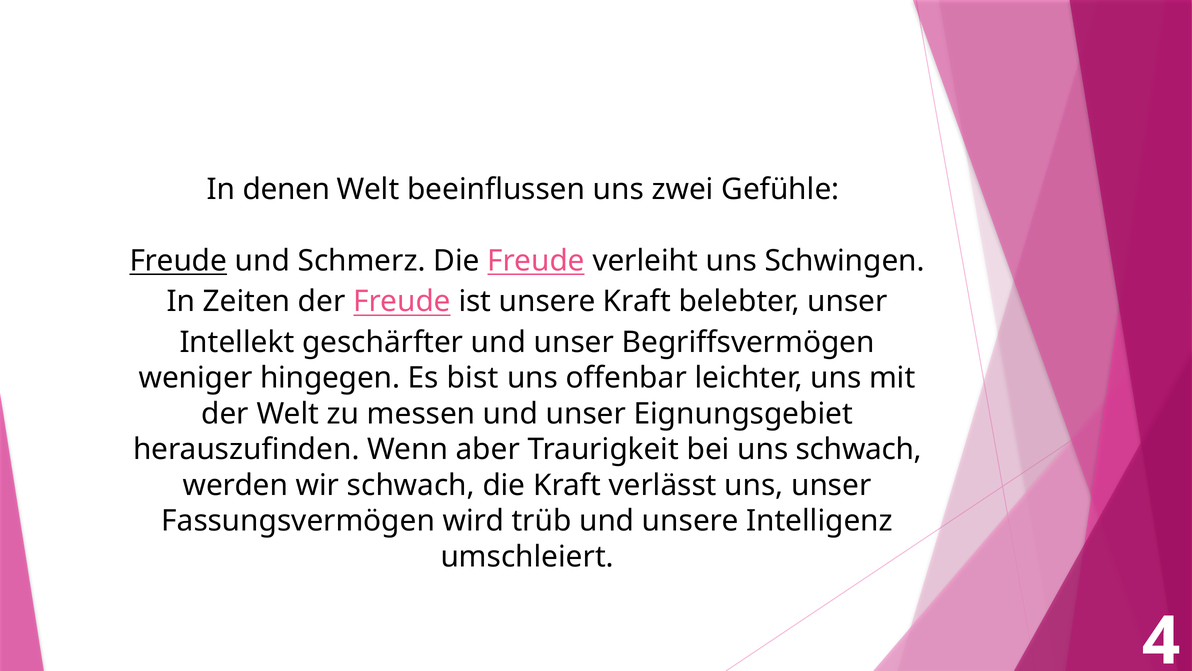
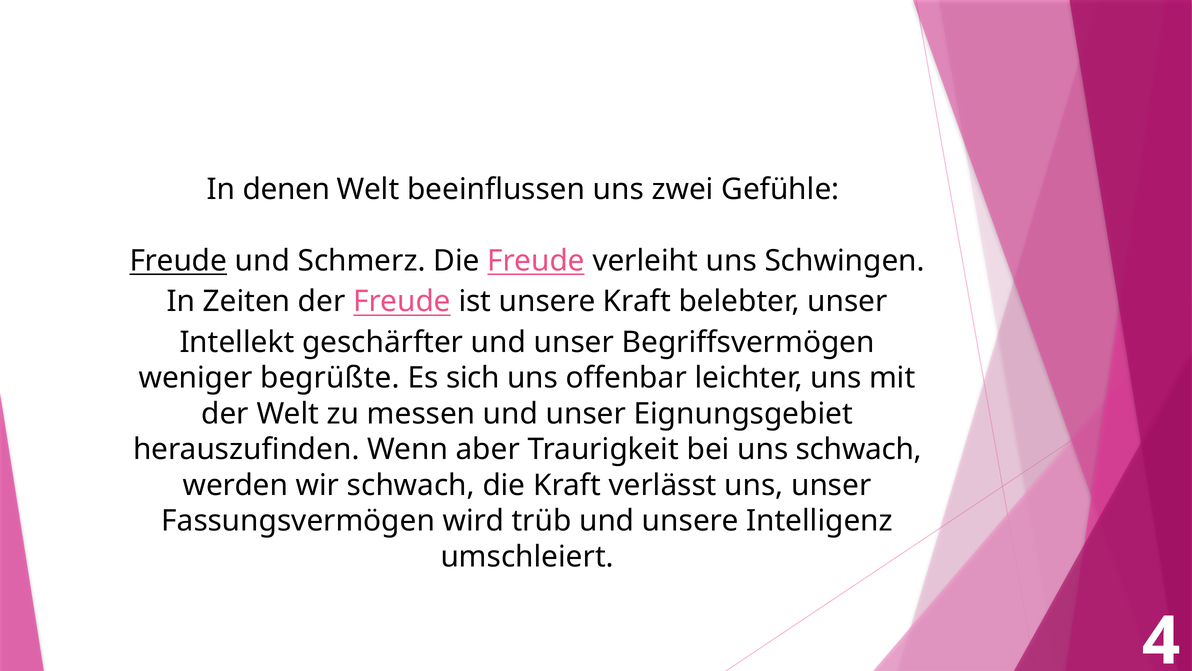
hingegen: hingegen -> begrüßte
bist: bist -> sich
